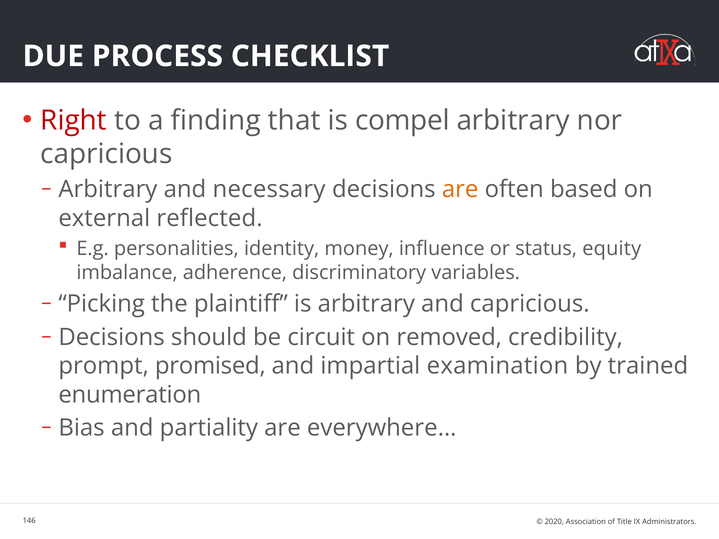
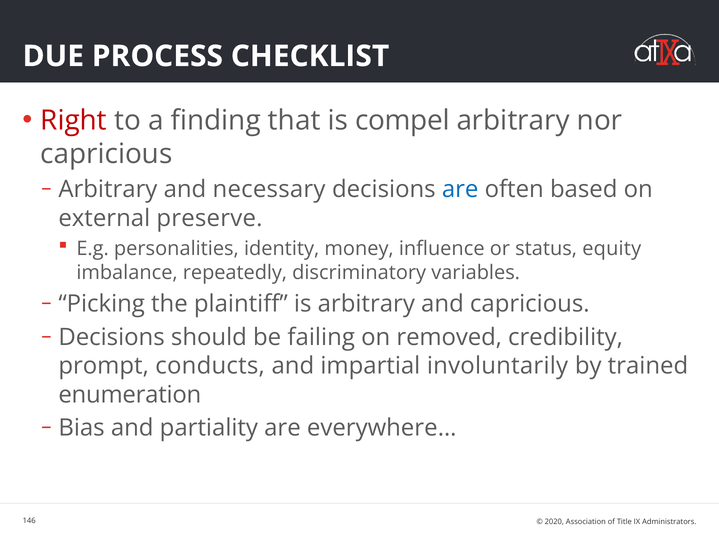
are at (460, 190) colour: orange -> blue
reflected: reflected -> preserve
adherence: adherence -> repeatedly
circuit: circuit -> failing
promised: promised -> conducts
examination: examination -> involuntarily
